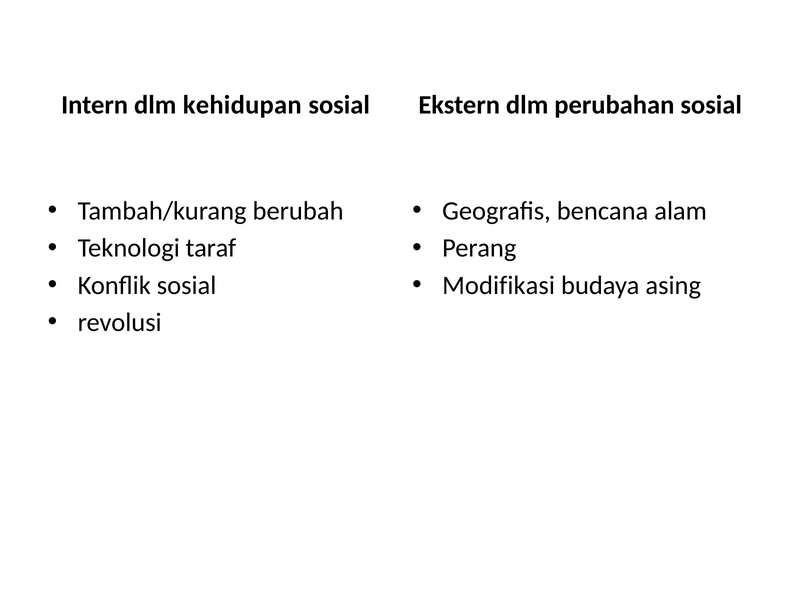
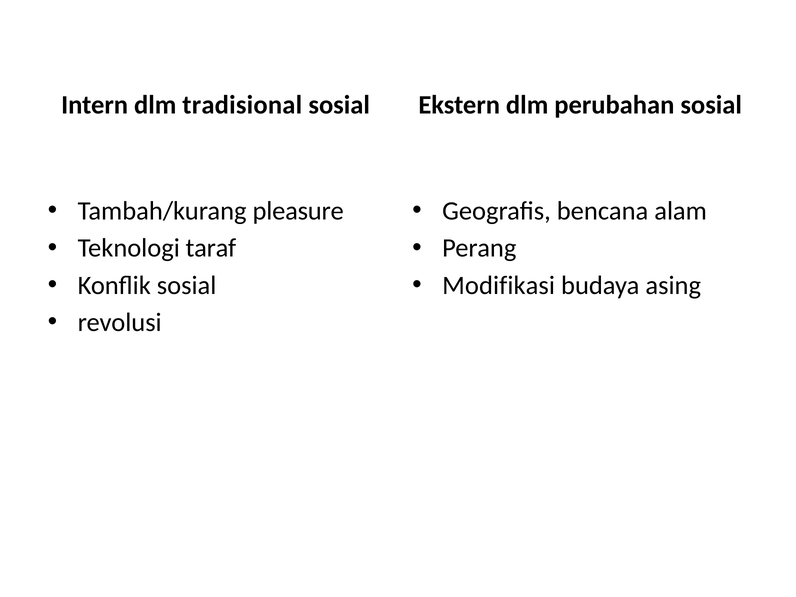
kehidupan: kehidupan -> tradisional
berubah: berubah -> pleasure
